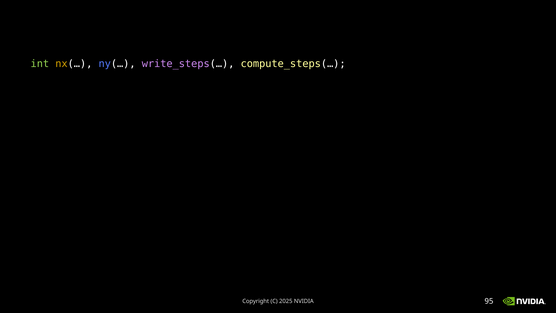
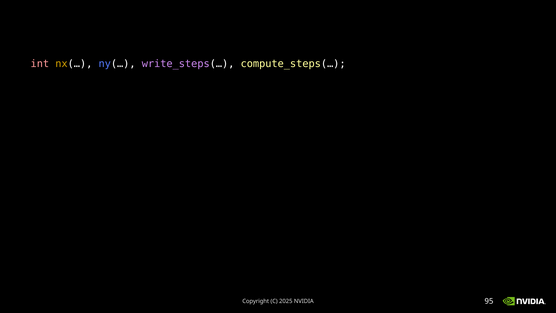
int colour: light green -> pink
